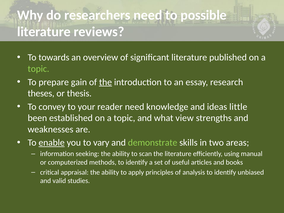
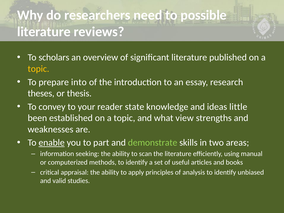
towards: towards -> scholars
topic at (38, 69) colour: light green -> yellow
gain: gain -> into
the at (105, 82) underline: present -> none
reader need: need -> state
vary: vary -> part
